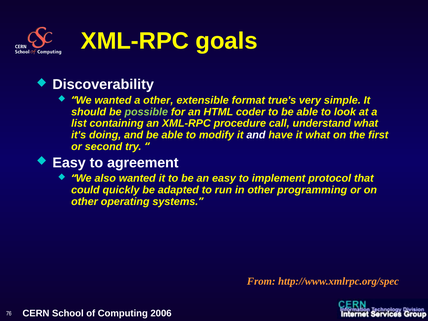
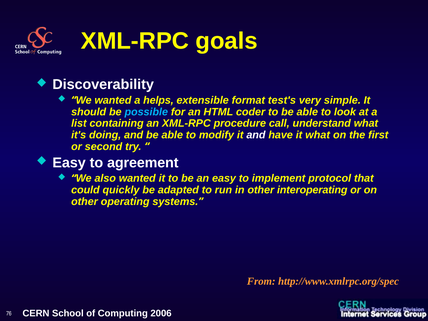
a other: other -> helps
true's: true's -> test's
possible colour: light green -> light blue
programming: programming -> interoperating
